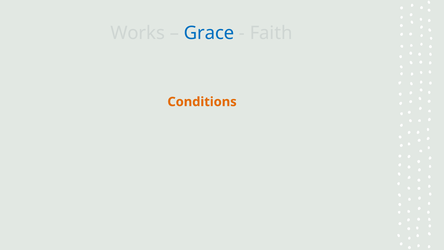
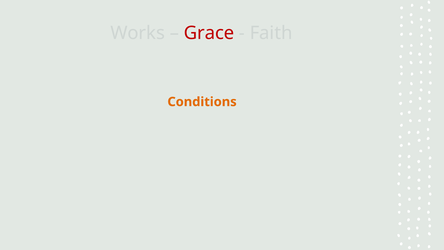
Grace colour: blue -> red
